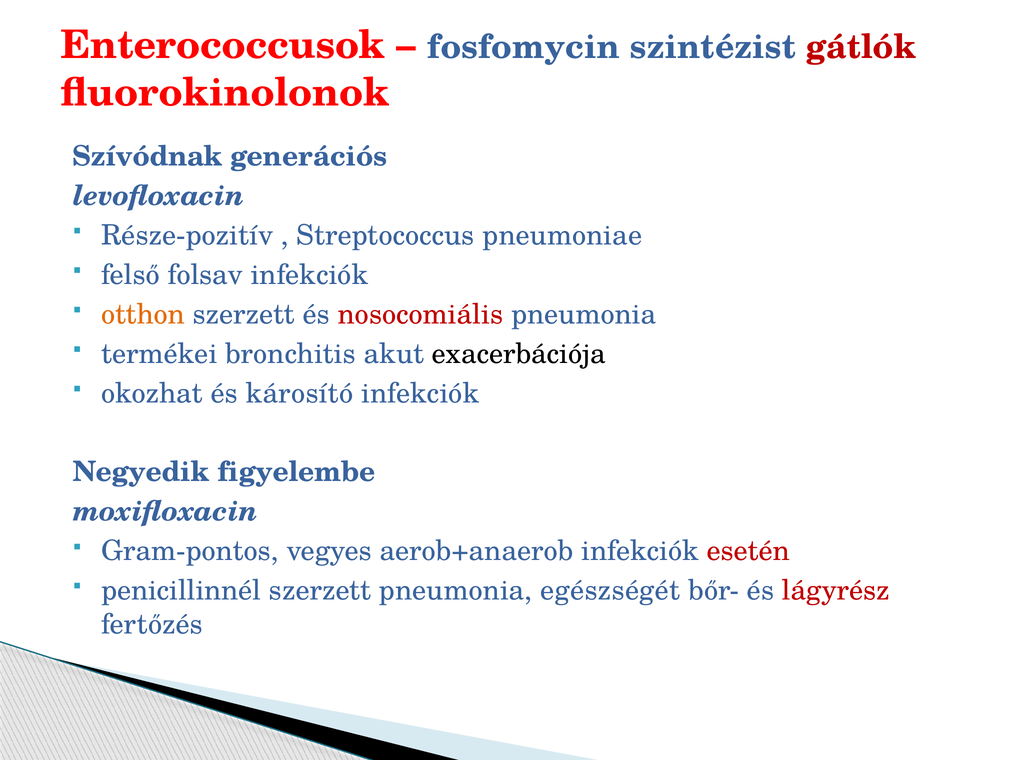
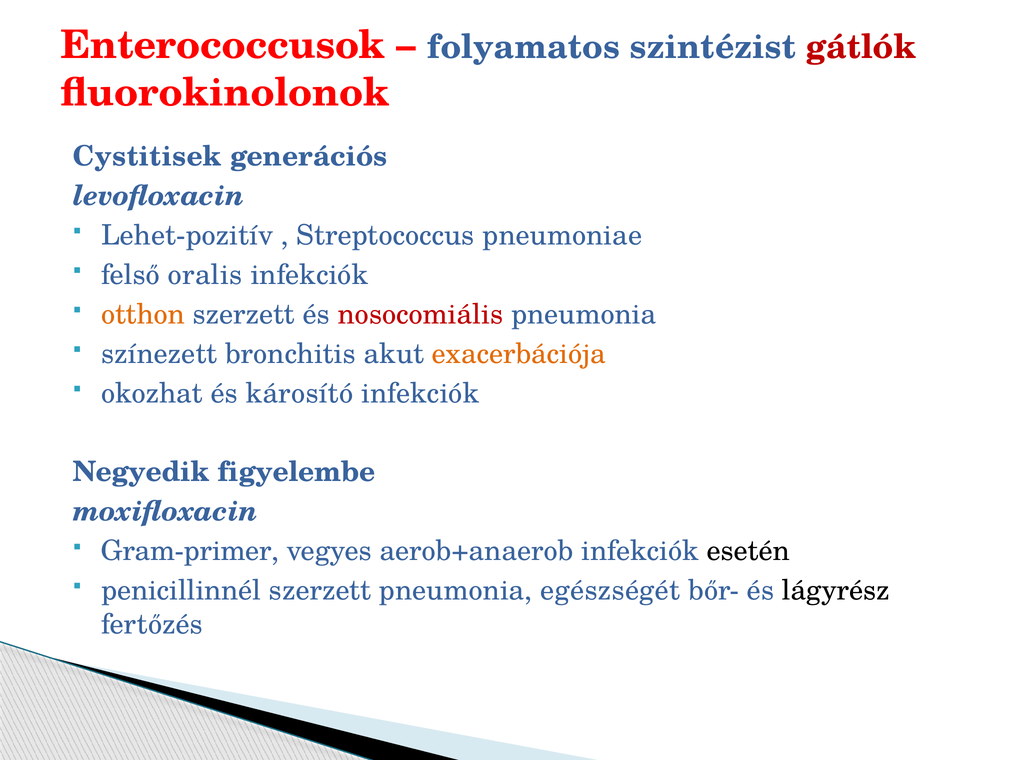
fosfomycin: fosfomycin -> folyamatos
Szívódnak: Szívódnak -> Cystitisek
Része-pozitív: Része-pozitív -> Lehet-pozitív
folsav: folsav -> oralis
termékei: termékei -> színezett
exacerbációja colour: black -> orange
Gram-pontos: Gram-pontos -> Gram-primer
esetén colour: red -> black
lágyrész colour: red -> black
